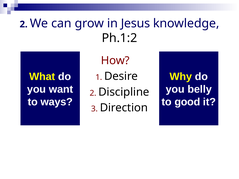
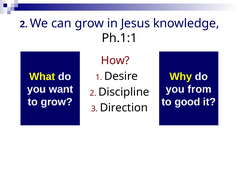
Ph.1:2: Ph.1:2 -> Ph.1:1
belly: belly -> from
to ways: ways -> grow
